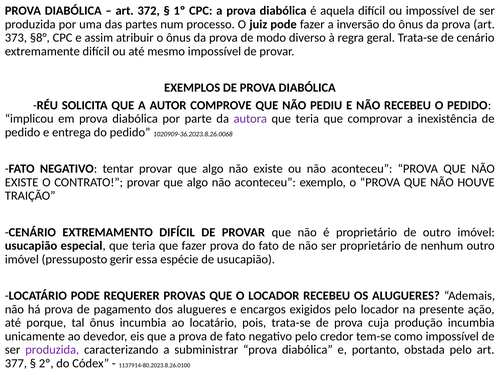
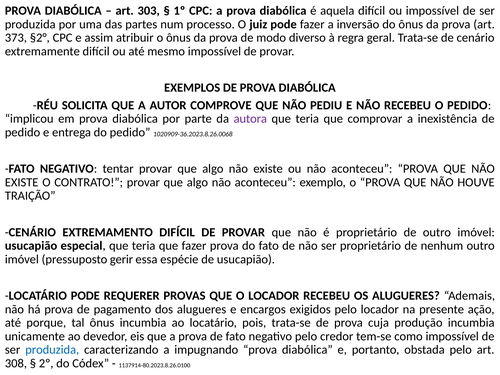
372: 372 -> 303
§8°: §8° -> §2°
produzida at (52, 350) colour: purple -> blue
subministrar: subministrar -> impugnando
377: 377 -> 308
